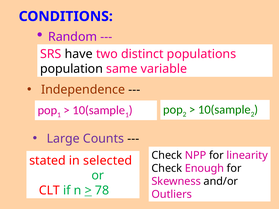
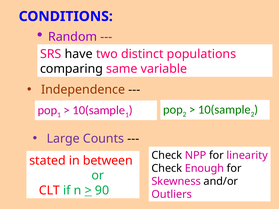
population: population -> comparing
selected: selected -> between
78: 78 -> 90
